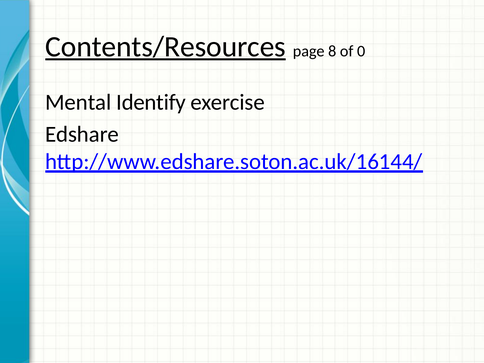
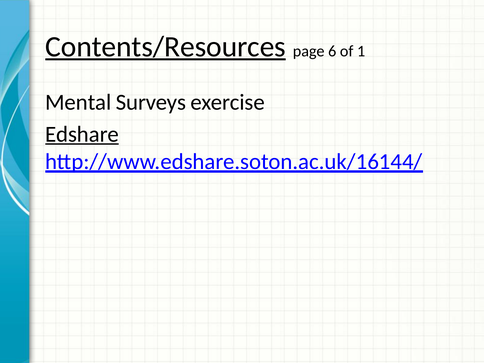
8: 8 -> 6
0: 0 -> 1
Identify: Identify -> Surveys
Edshare underline: none -> present
